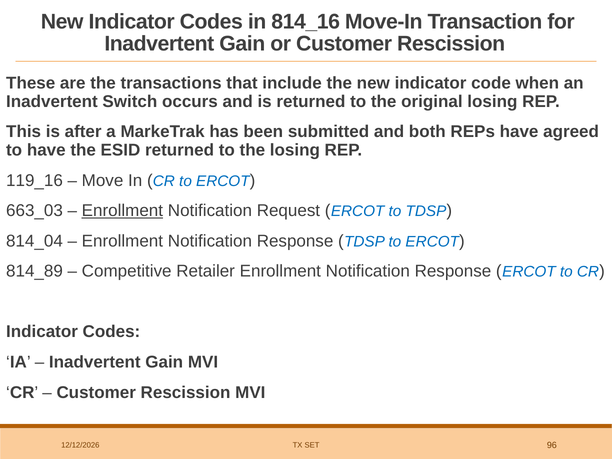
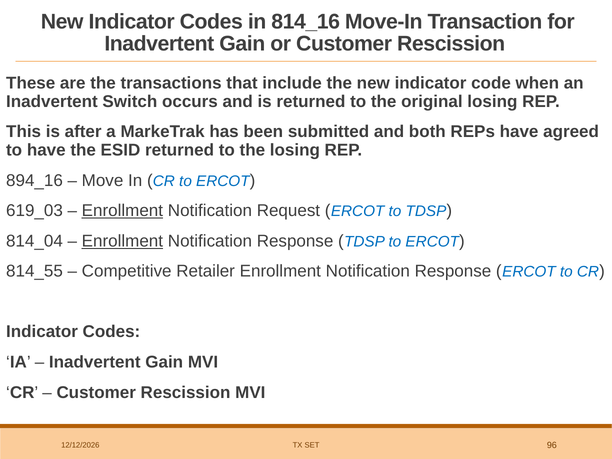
119_16: 119_16 -> 894_16
663_03: 663_03 -> 619_03
Enrollment at (122, 241) underline: none -> present
814_89: 814_89 -> 814_55
